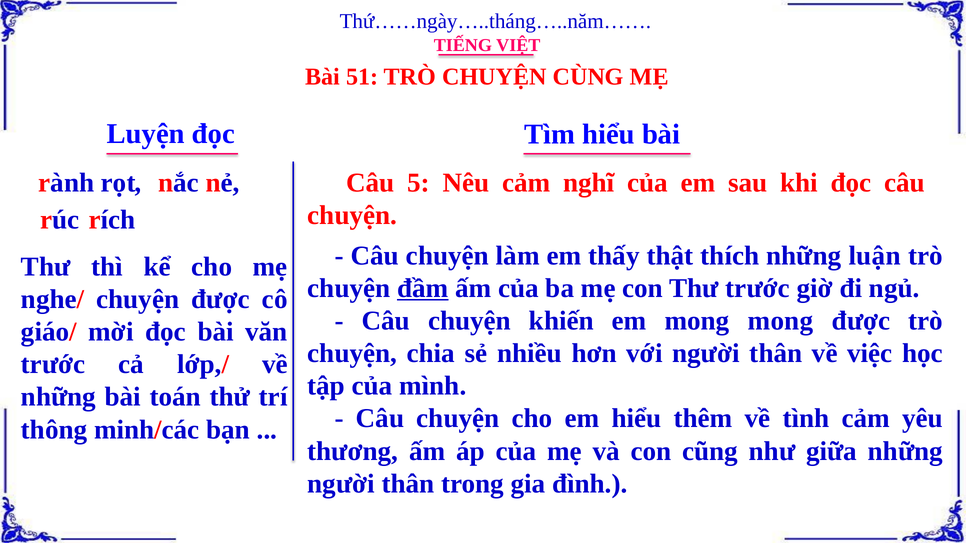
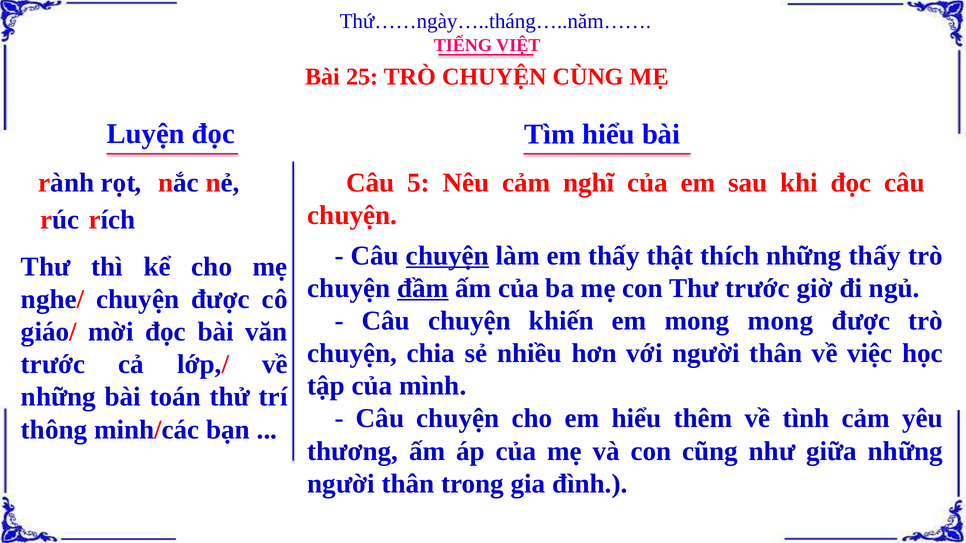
51: 51 -> 25
chuyện at (447, 255) underline: none -> present
những luận: luận -> thấy
